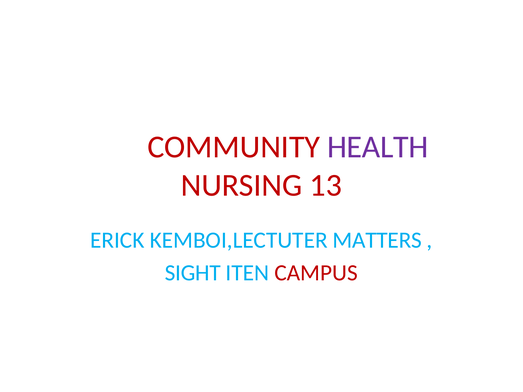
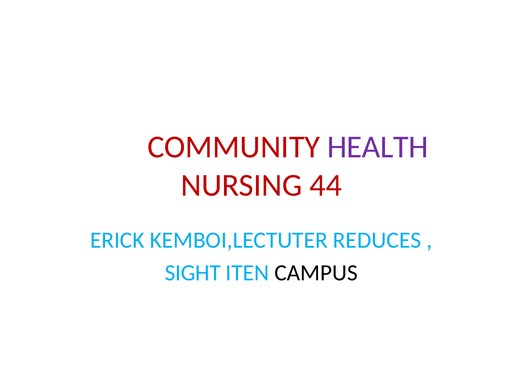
13: 13 -> 44
MATTERS: MATTERS -> REDUCES
CAMPUS colour: red -> black
